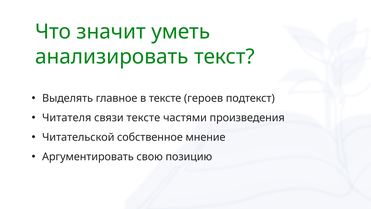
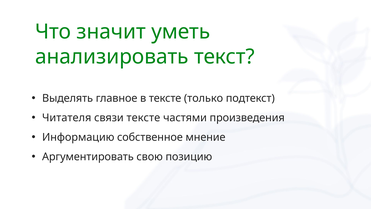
героев: героев -> только
Читательской: Читательской -> Информацию
